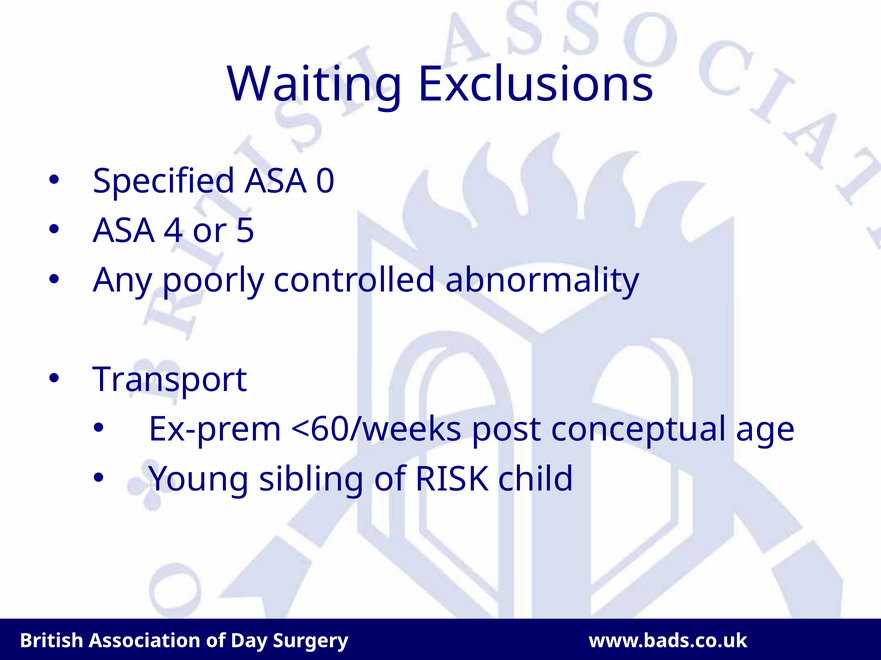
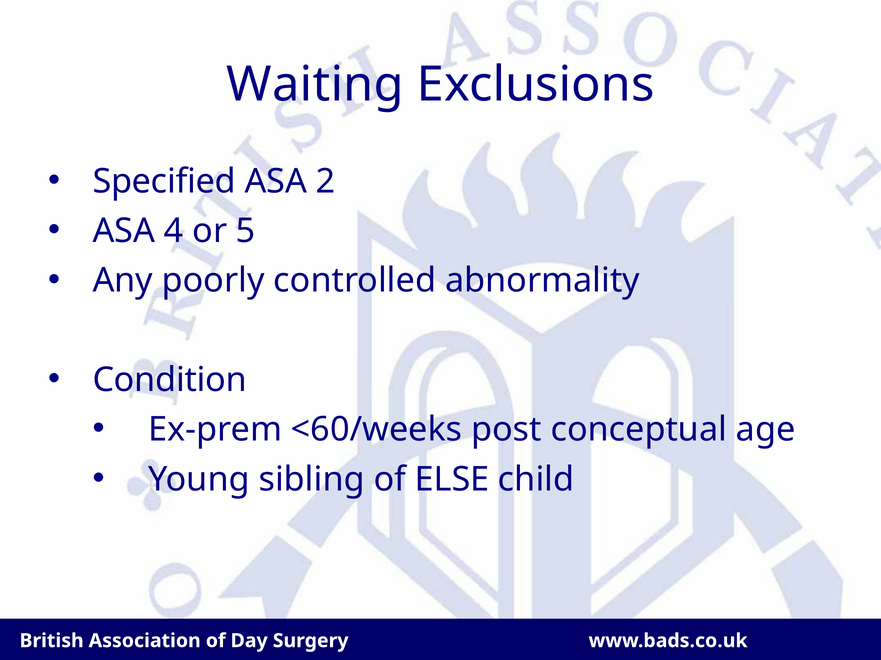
0: 0 -> 2
Transport: Transport -> Condition
RISK: RISK -> ELSE
